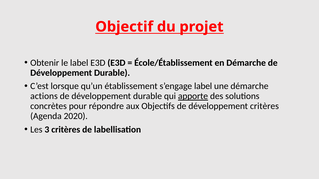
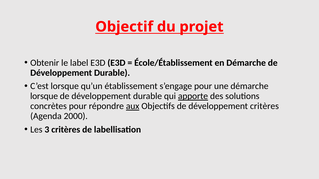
s’engage label: label -> pour
actions at (44, 96): actions -> lorsque
aux underline: none -> present
2020: 2020 -> 2000
